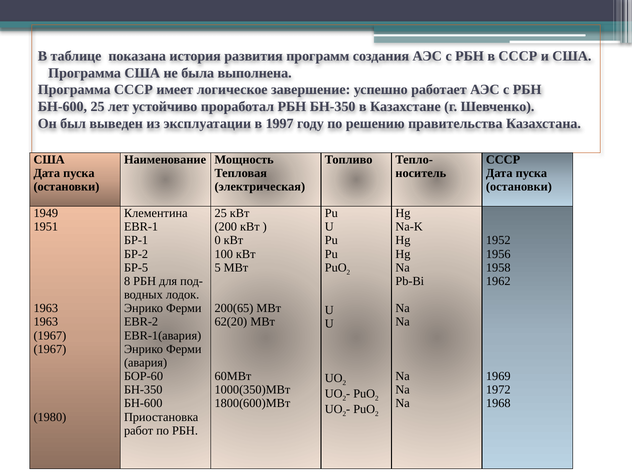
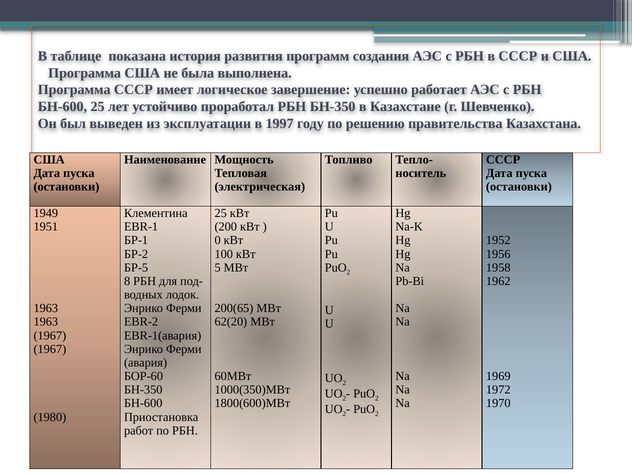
1968: 1968 -> 1970
